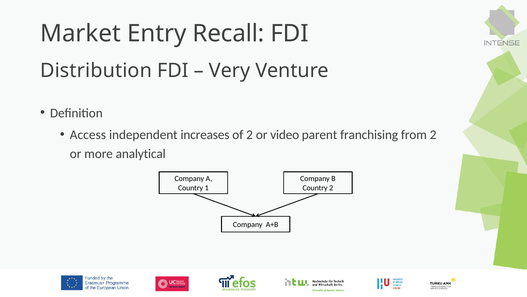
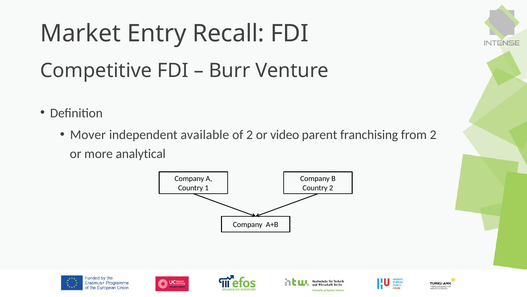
Distribution: Distribution -> Competitive
Very: Very -> Burr
Access: Access -> Mover
increases: increases -> available
